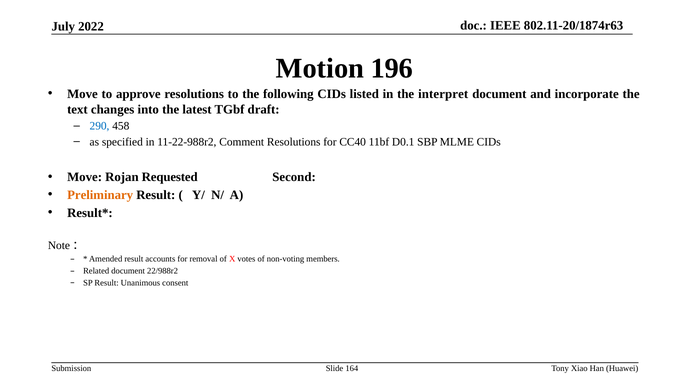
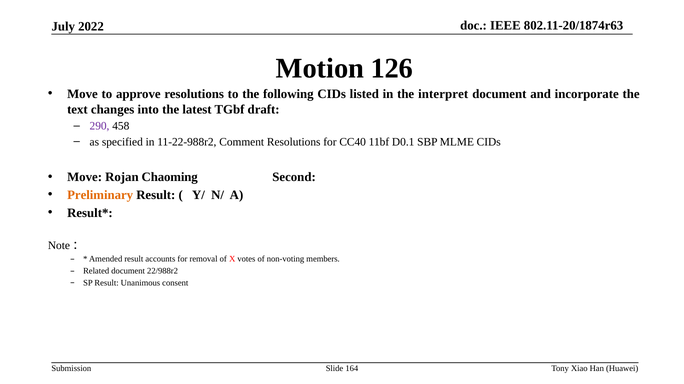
196: 196 -> 126
290 colour: blue -> purple
Requested: Requested -> Chaoming
